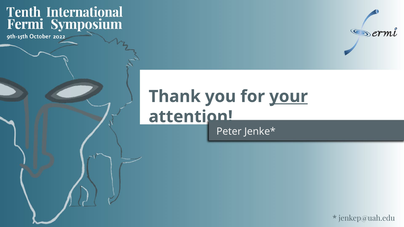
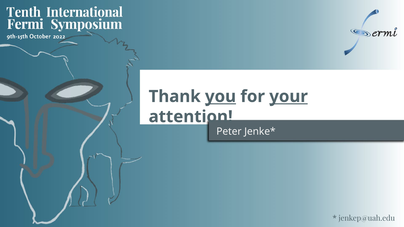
you underline: none -> present
